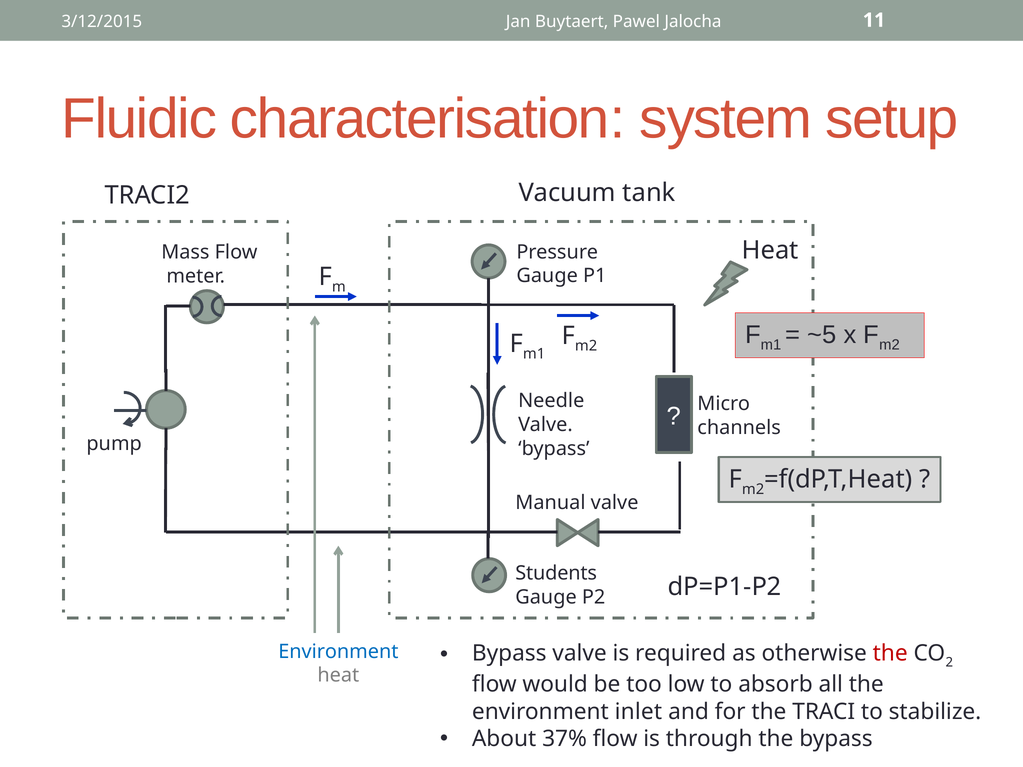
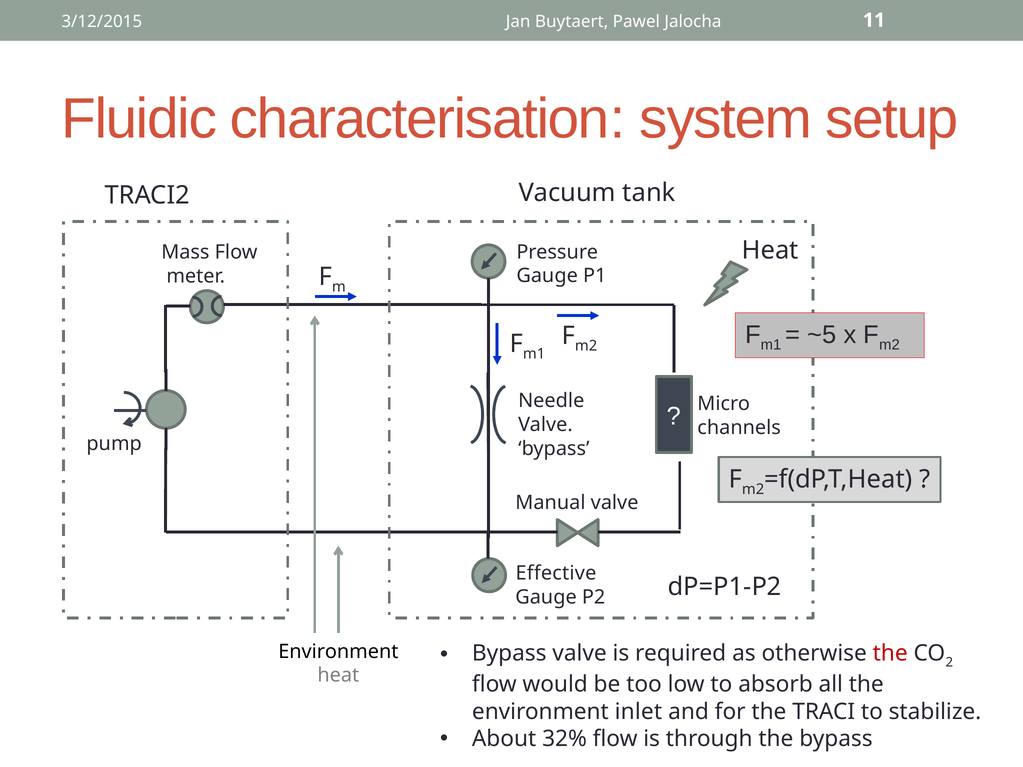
Students: Students -> Effective
Environment at (338, 652) colour: blue -> black
37%: 37% -> 32%
